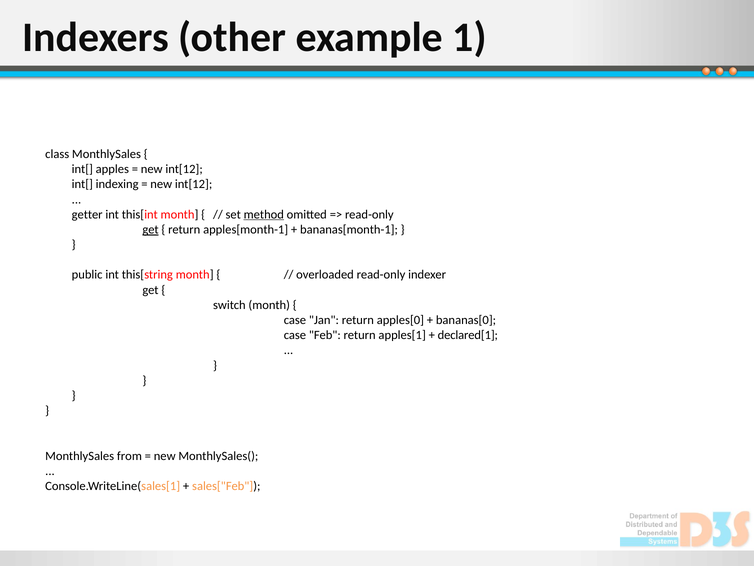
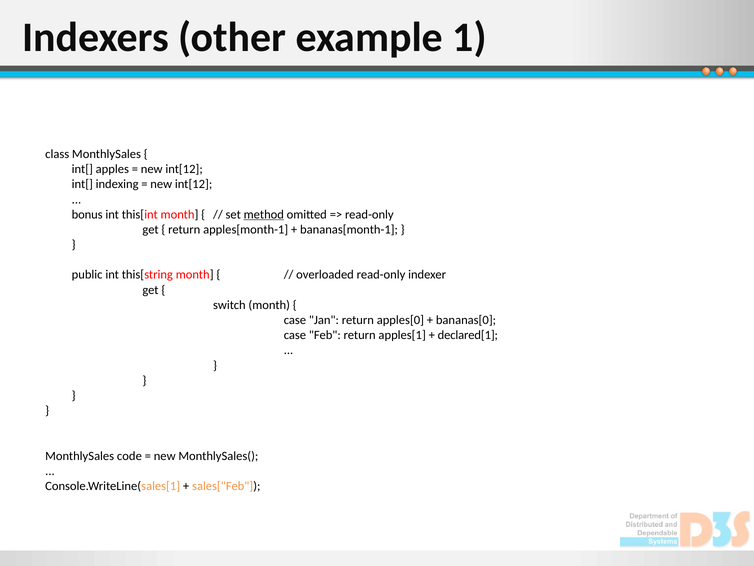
getter: getter -> bonus
get at (151, 229) underline: present -> none
from: from -> code
